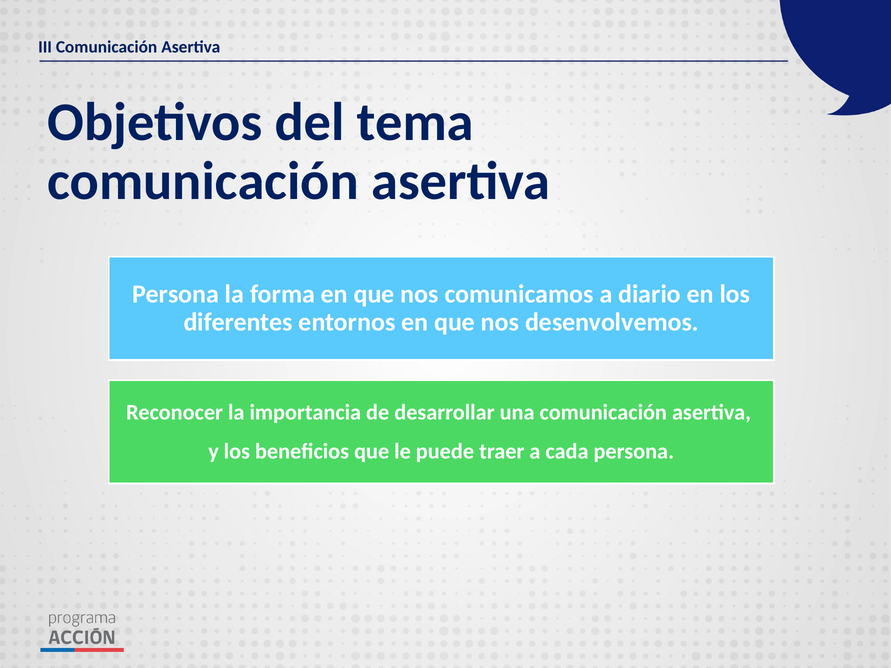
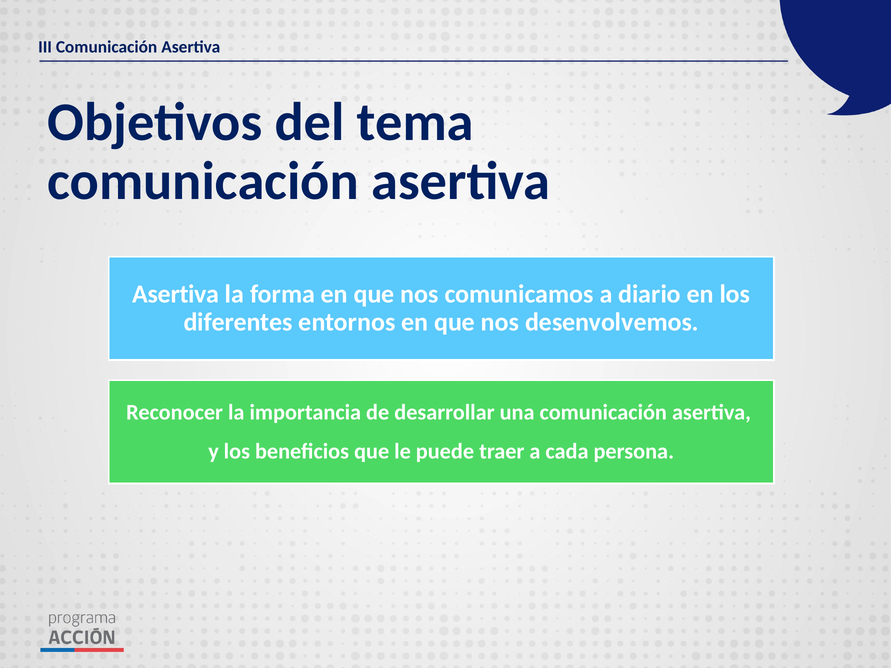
Persona at (176, 294): Persona -> Asertiva
